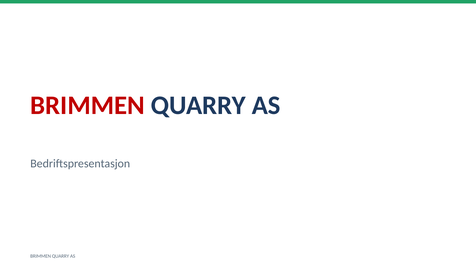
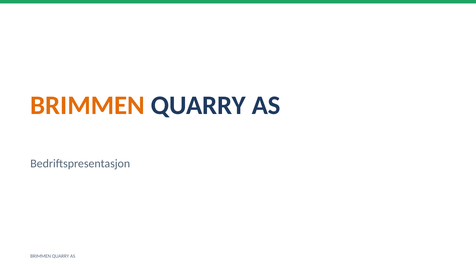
BRIMMEN at (88, 106) colour: red -> orange
